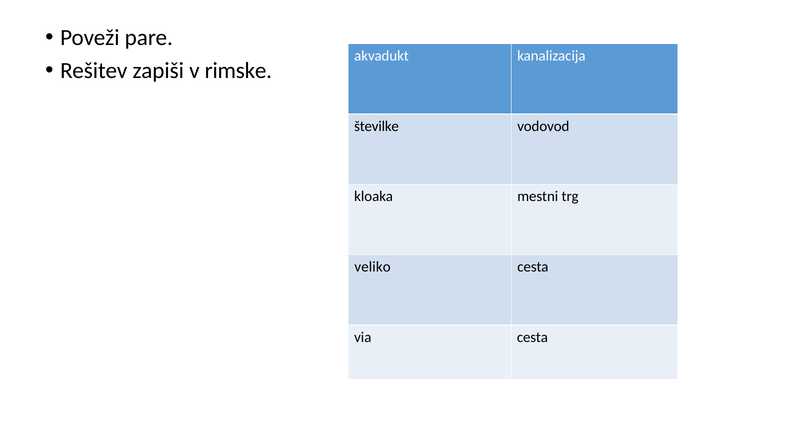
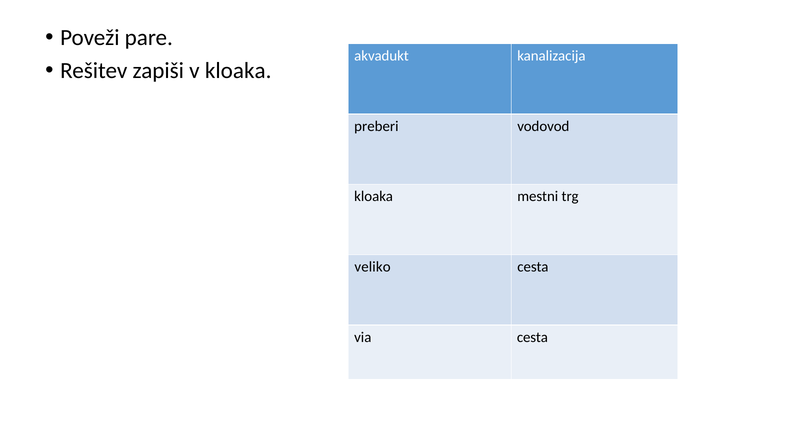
v rimske: rimske -> kloaka
številke: številke -> preberi
